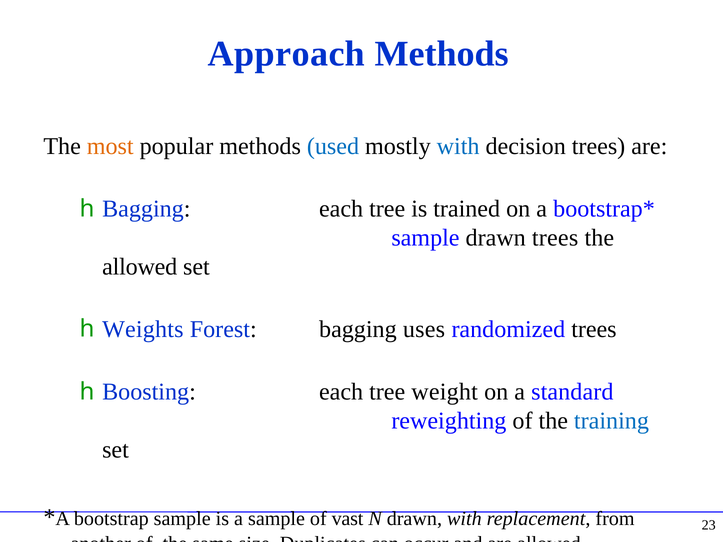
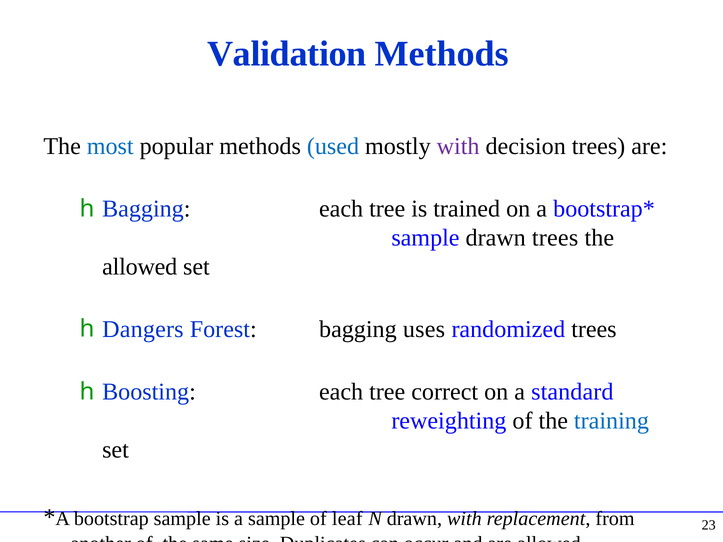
Approach: Approach -> Validation
most colour: orange -> blue
with at (458, 146) colour: blue -> purple
Weights: Weights -> Dangers
weight: weight -> correct
vast: vast -> leaf
